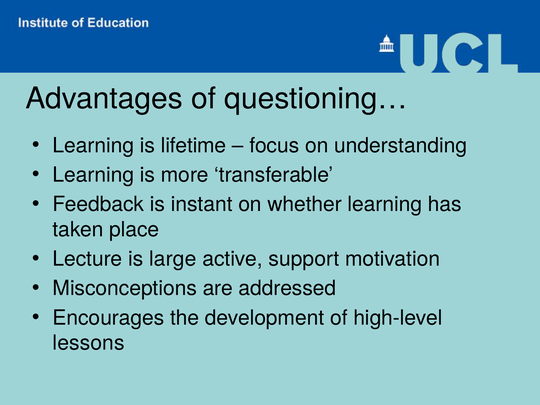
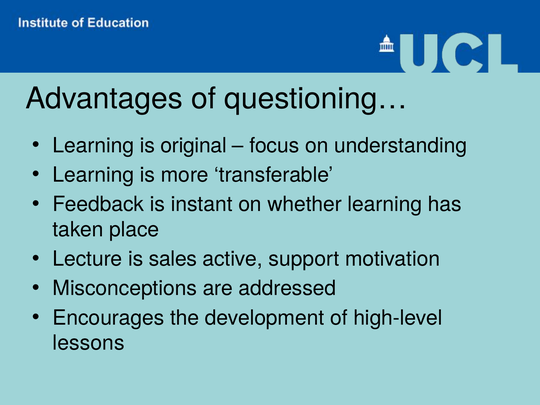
lifetime: lifetime -> original
large: large -> sales
